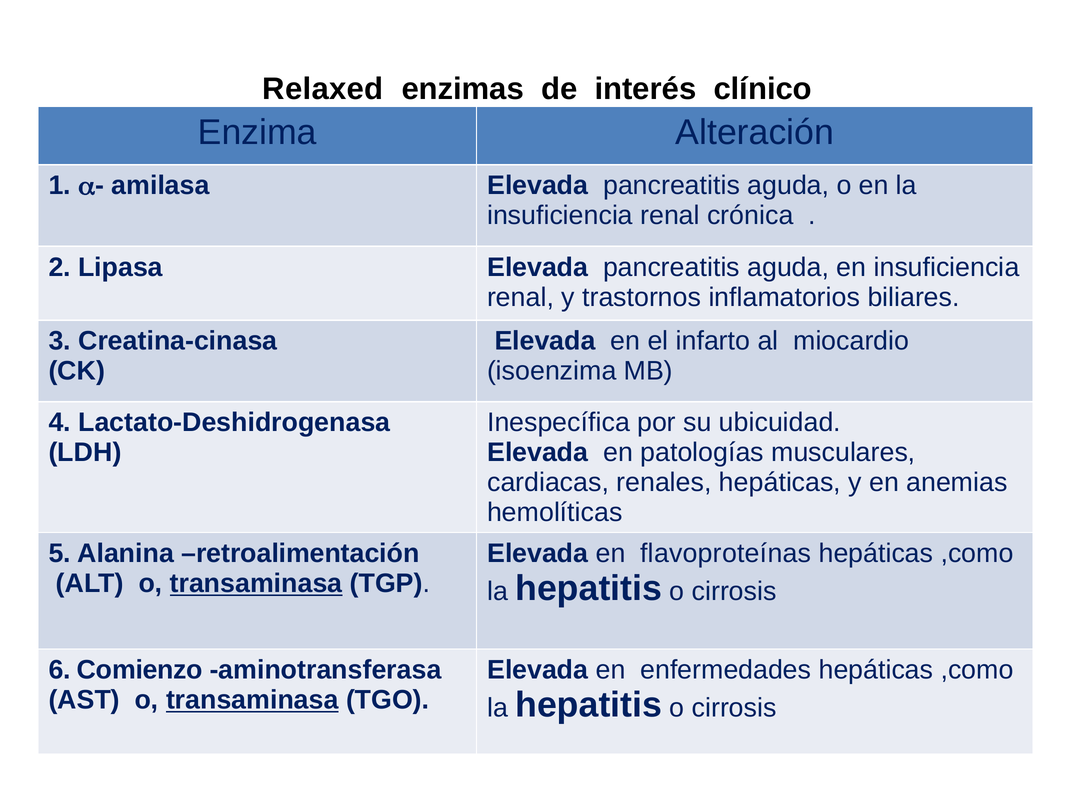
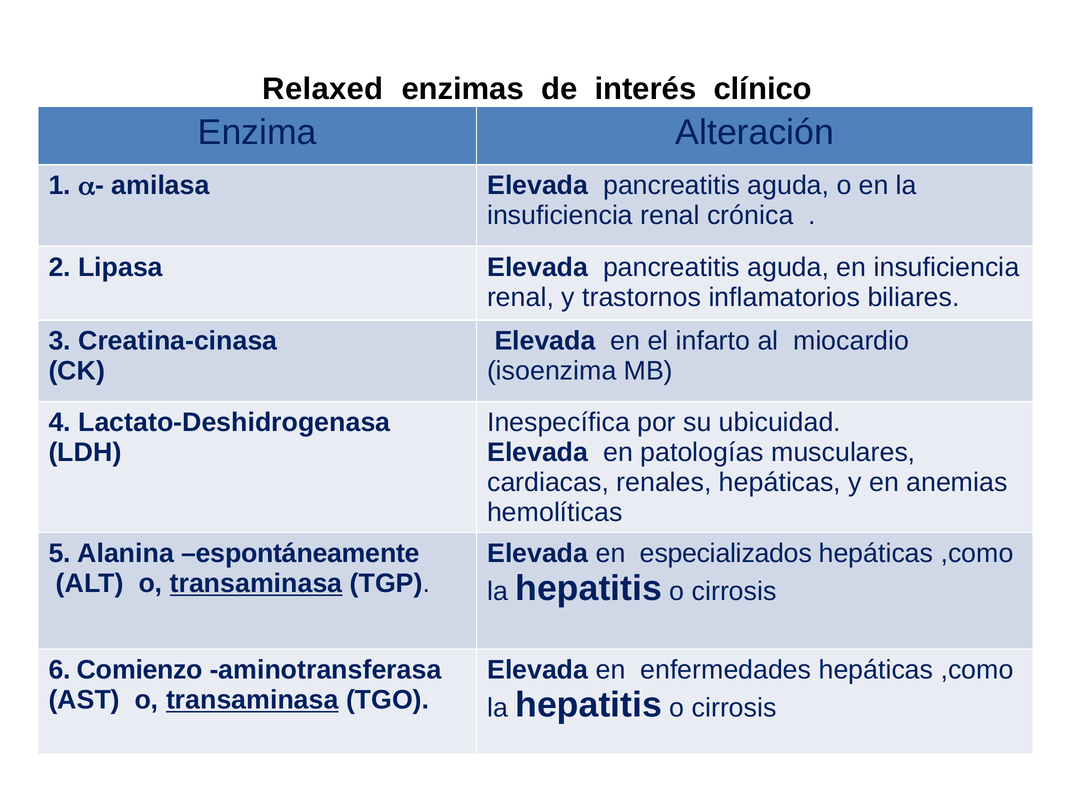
retroalimentación: retroalimentación -> espontáneamente
flavoproteínas: flavoproteínas -> especializados
